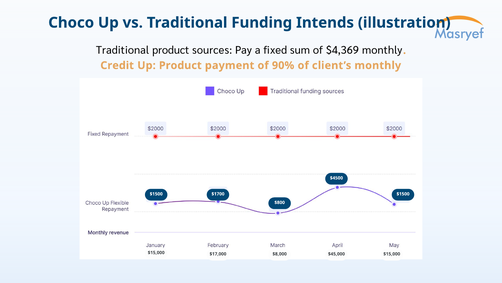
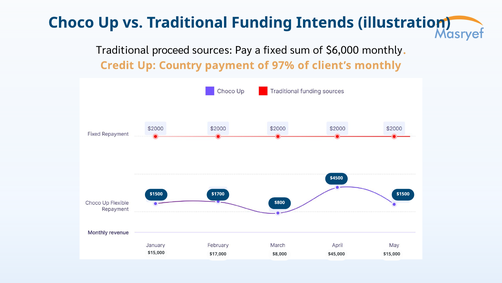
Traditional product: product -> proceed
$4,369: $4,369 -> $6,000
Up Product: Product -> Country
90%: 90% -> 97%
